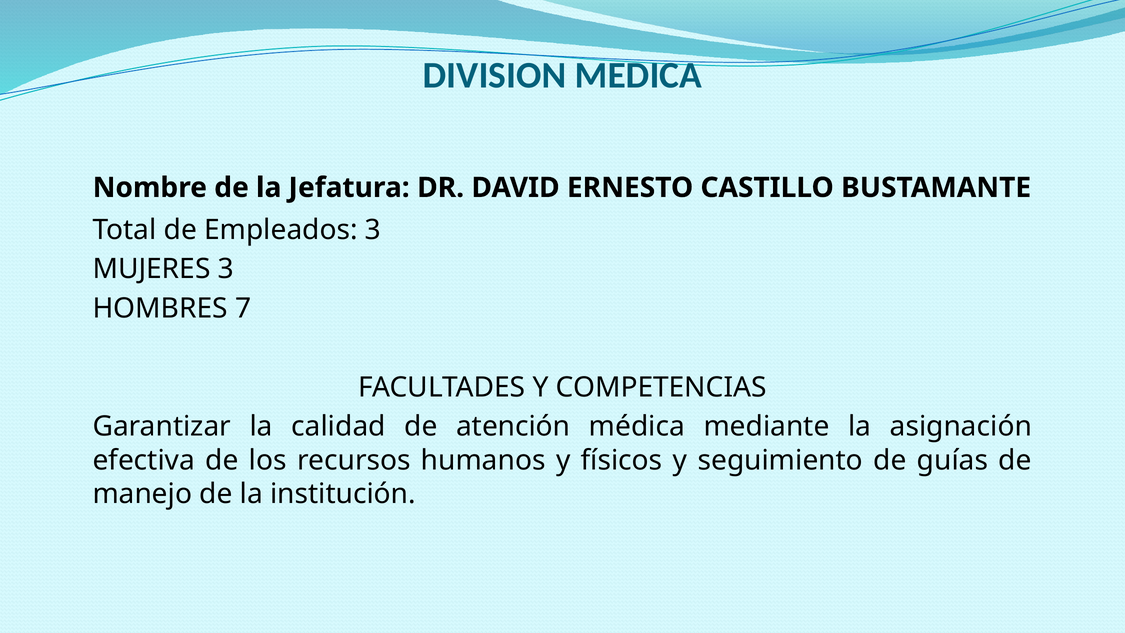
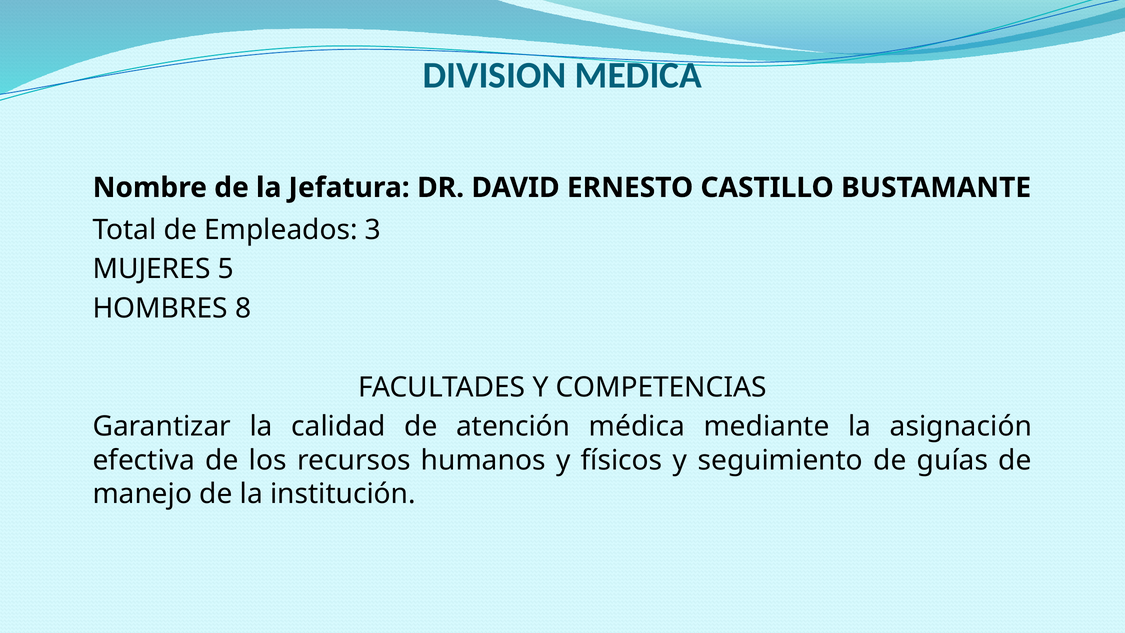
MUJERES 3: 3 -> 5
7: 7 -> 8
